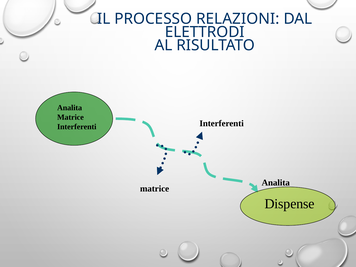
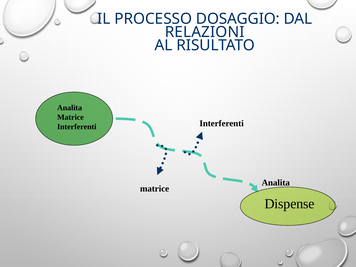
RELAZIONI: RELAZIONI -> DOSAGGIO
ELETTRODI: ELETTRODI -> RELAZIONI
